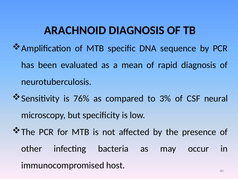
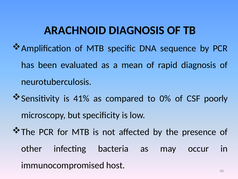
76%: 76% -> 41%
3%: 3% -> 0%
neural: neural -> poorly
